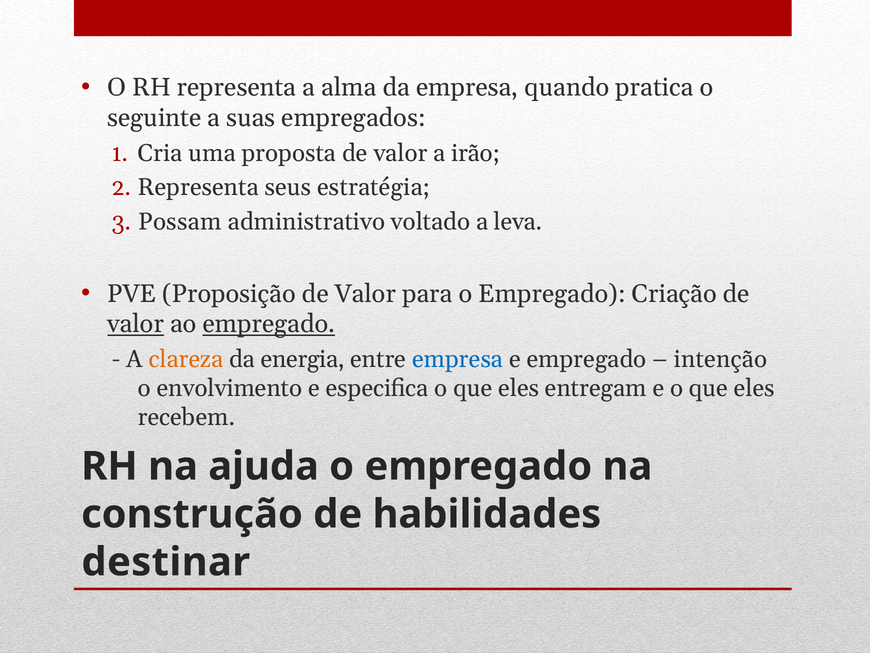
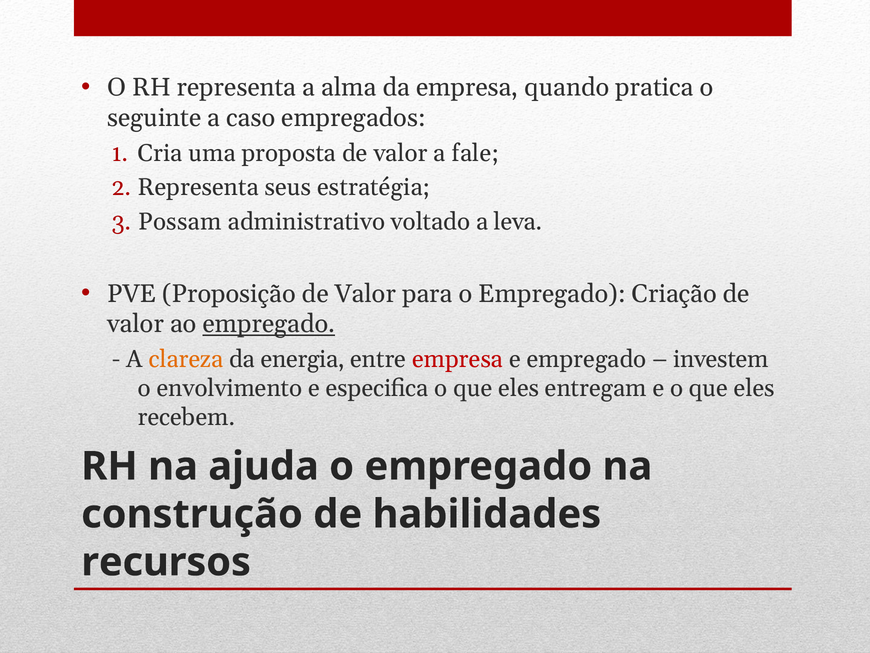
suas: suas -> caso
irão: irão -> fale
valor at (136, 324) underline: present -> none
empresa at (458, 359) colour: blue -> red
intenção: intenção -> investem
destinar: destinar -> recursos
